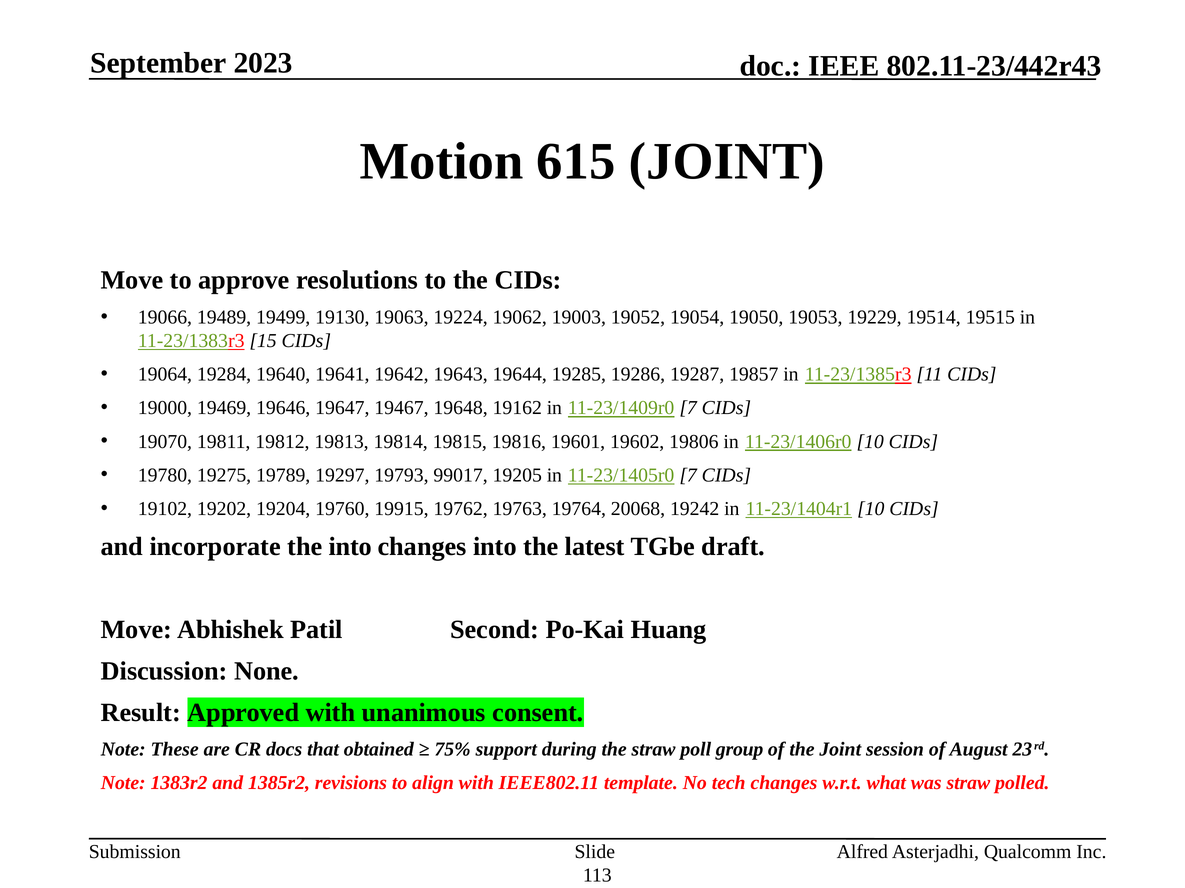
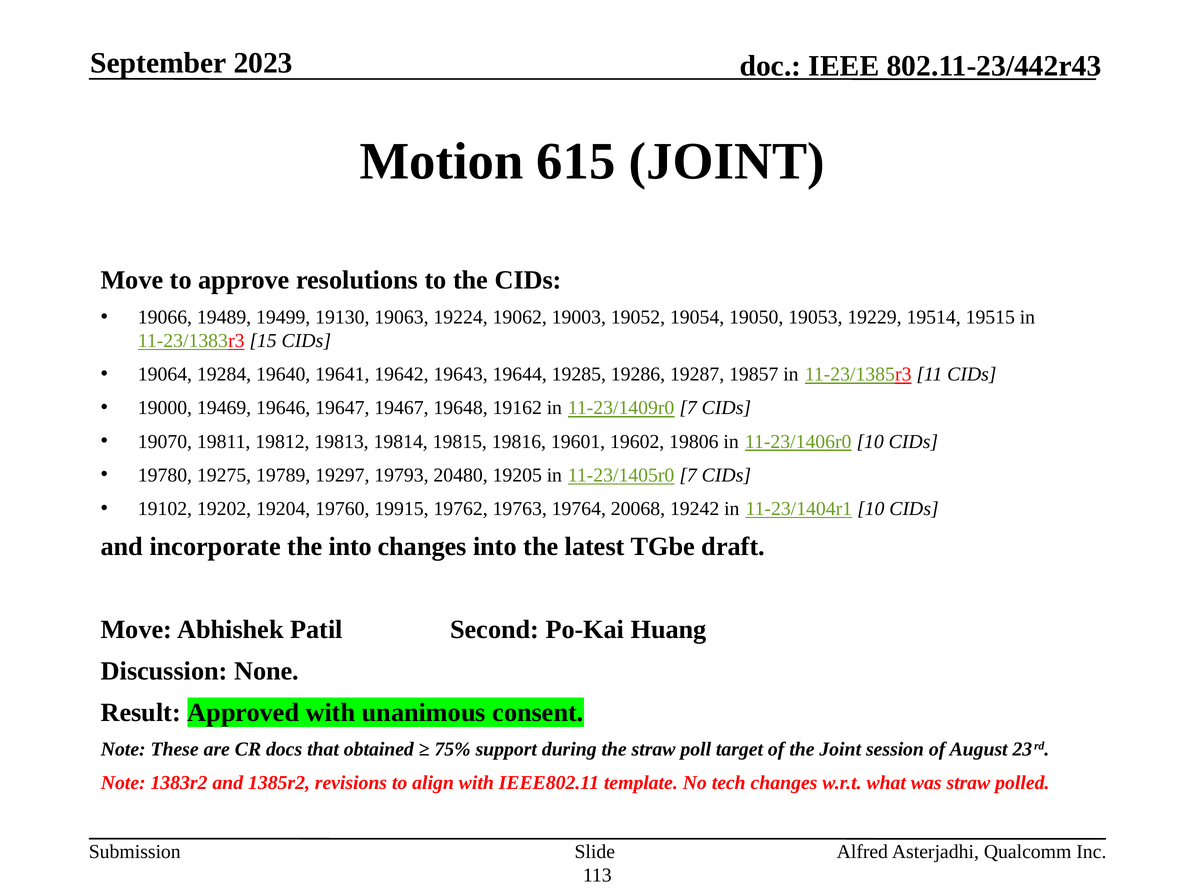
99017: 99017 -> 20480
group: group -> target
